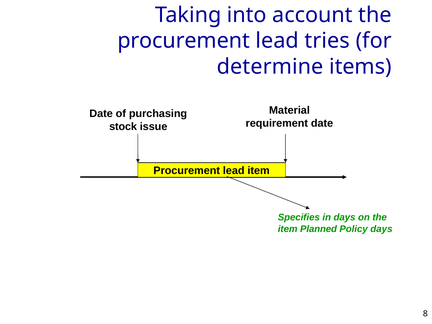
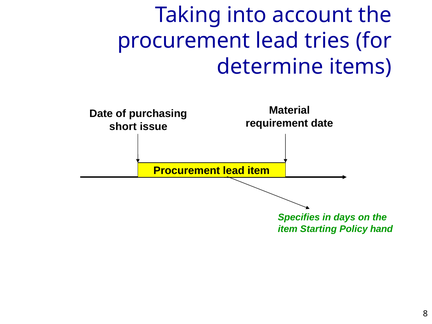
stock: stock -> short
Planned: Planned -> Starting
Policy days: days -> hand
